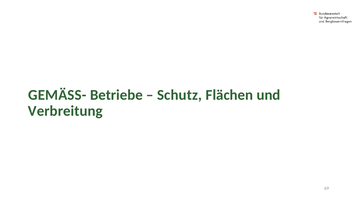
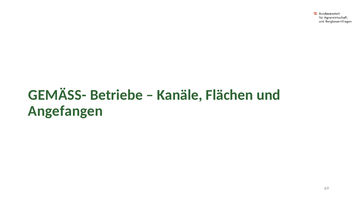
Schutz: Schutz -> Kanäle
Verbreitung: Verbreitung -> Angefangen
